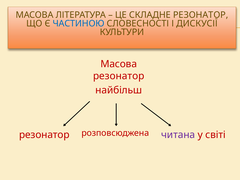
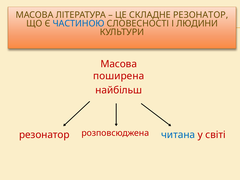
ДИСКУСІЇ: ДИСКУСІЇ -> ЛЮДИНИ
резонатор at (119, 76): резонатор -> поширена
читана colour: purple -> blue
